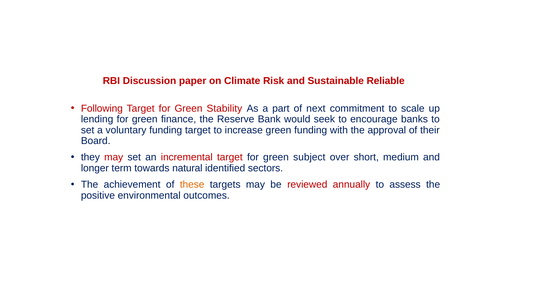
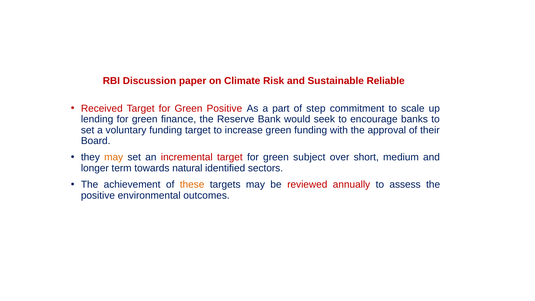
Following: Following -> Received
Green Stability: Stability -> Positive
next: next -> step
may at (114, 157) colour: red -> orange
